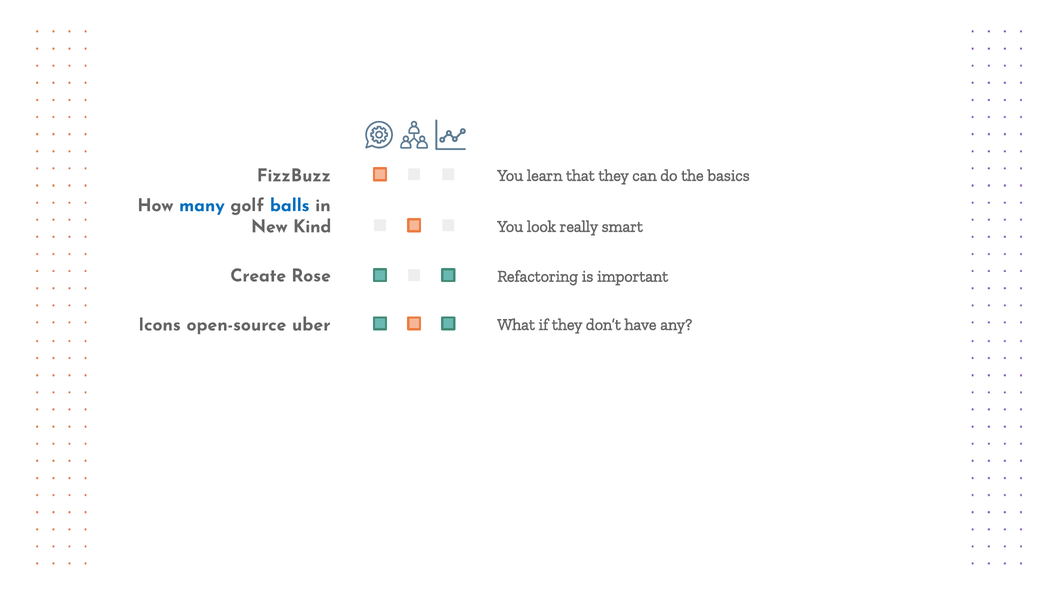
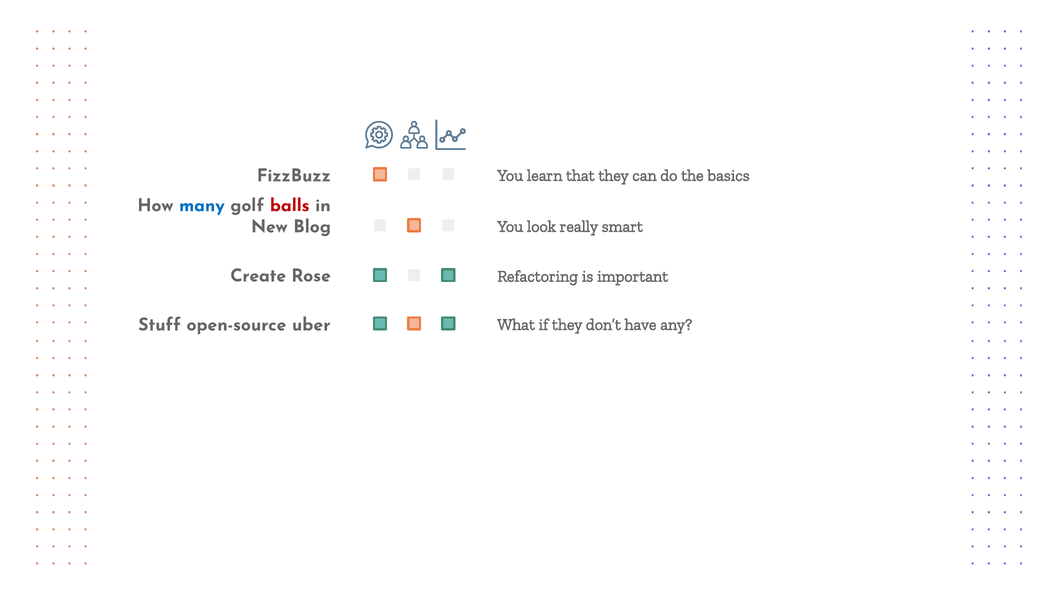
balls colour: blue -> red
Kind: Kind -> Blog
Icons: Icons -> Stuff
